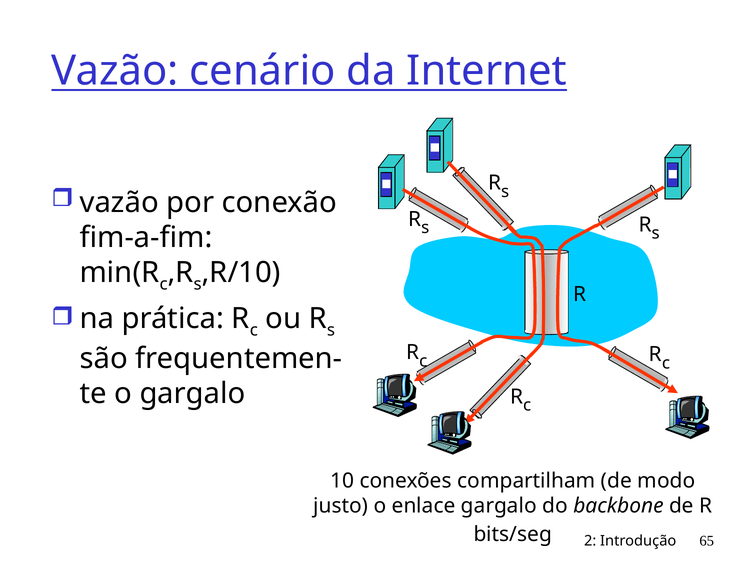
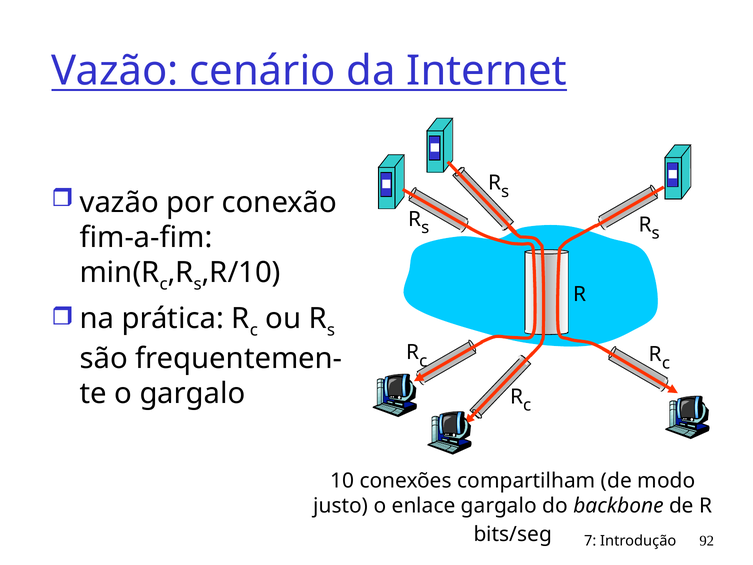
2: 2 -> 7
65: 65 -> 92
